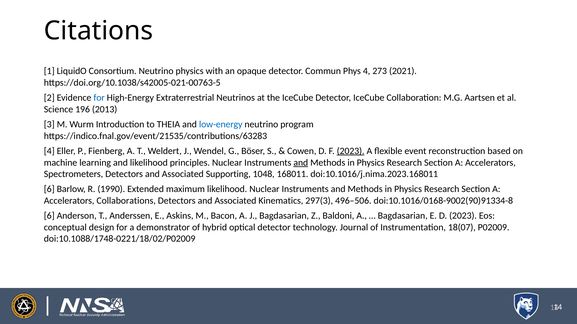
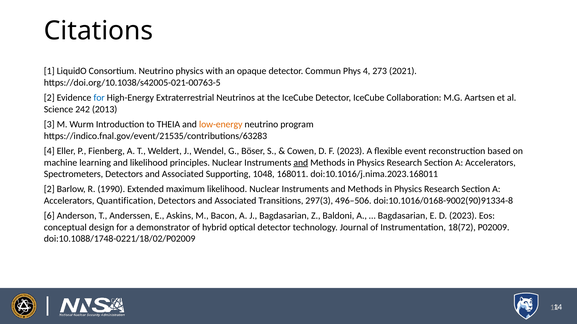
196: 196 -> 242
low-energy colour: blue -> orange
2023 at (351, 151) underline: present -> none
6 at (49, 189): 6 -> 2
Collaborations: Collaborations -> Quantification
Kinematics: Kinematics -> Transitions
18(07: 18(07 -> 18(72
